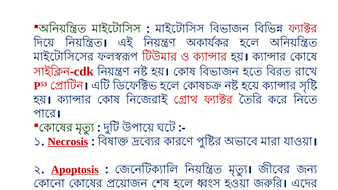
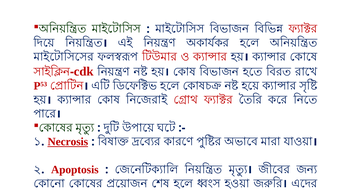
Apoptosis underline: present -> none
